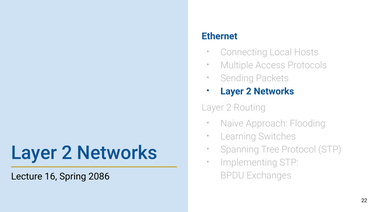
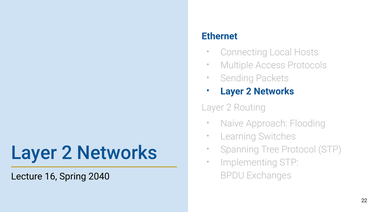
2086: 2086 -> 2040
